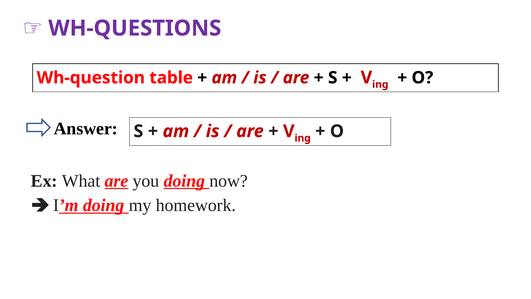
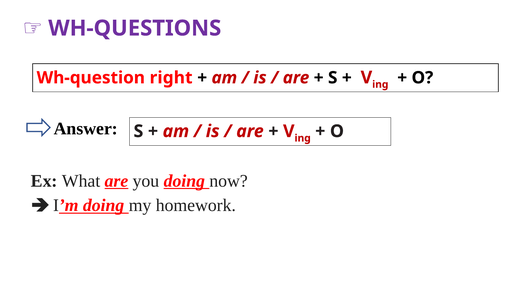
table: table -> right
